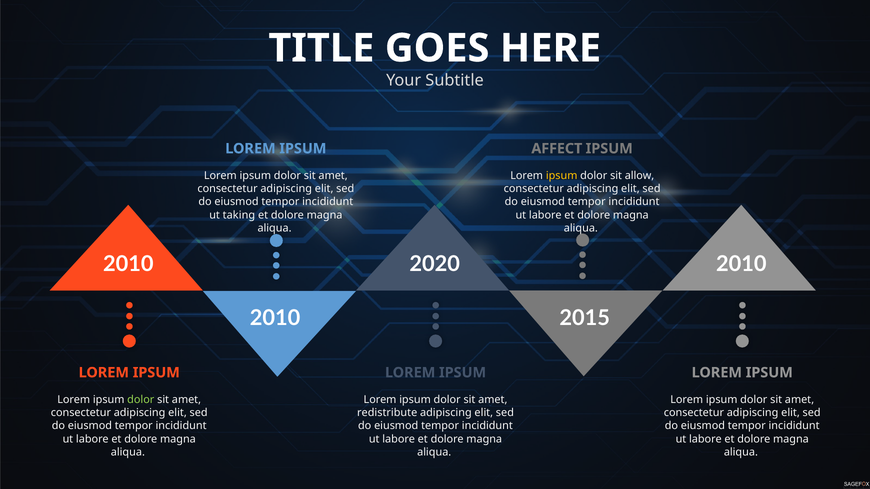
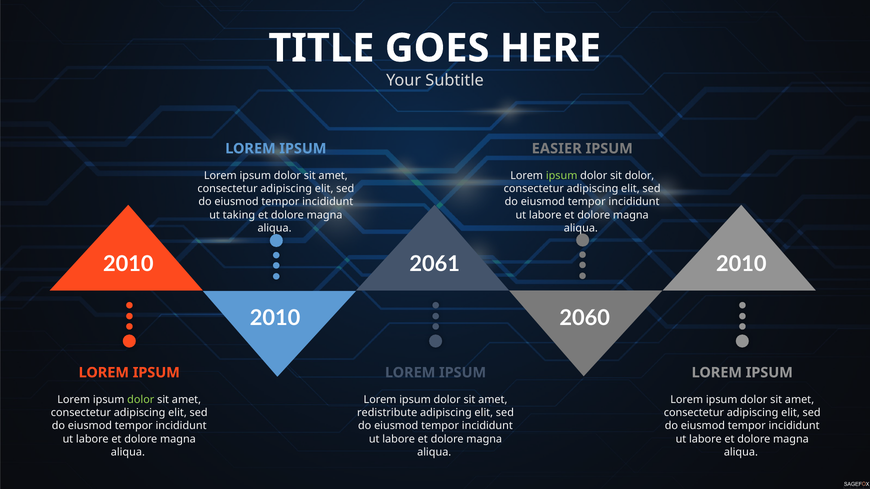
AFFECT: AFFECT -> EASIER
ipsum at (562, 176) colour: yellow -> light green
sit allow: allow -> dolor
2020: 2020 -> 2061
2015: 2015 -> 2060
